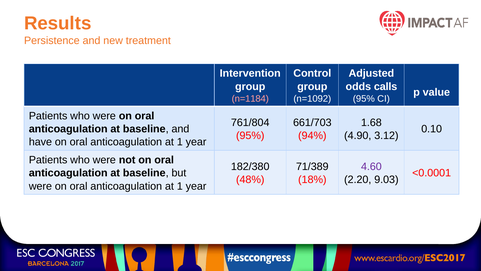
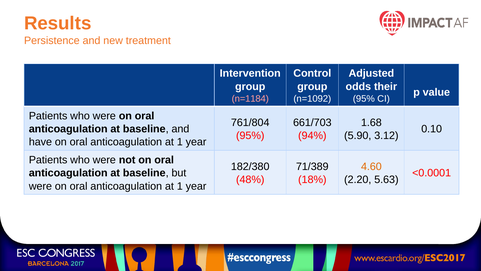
calls: calls -> their
4.90: 4.90 -> 5.90
4.60 colour: purple -> orange
9.03: 9.03 -> 5.63
